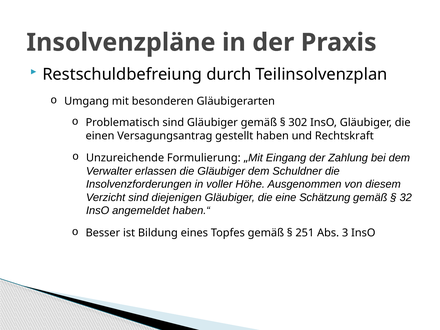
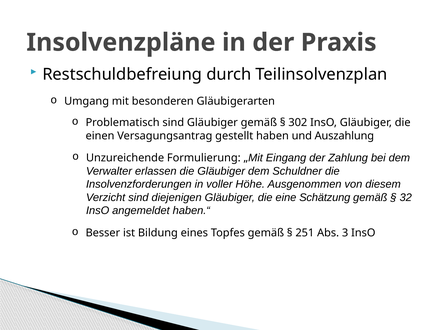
Rechtskraft: Rechtskraft -> Auszahlung
